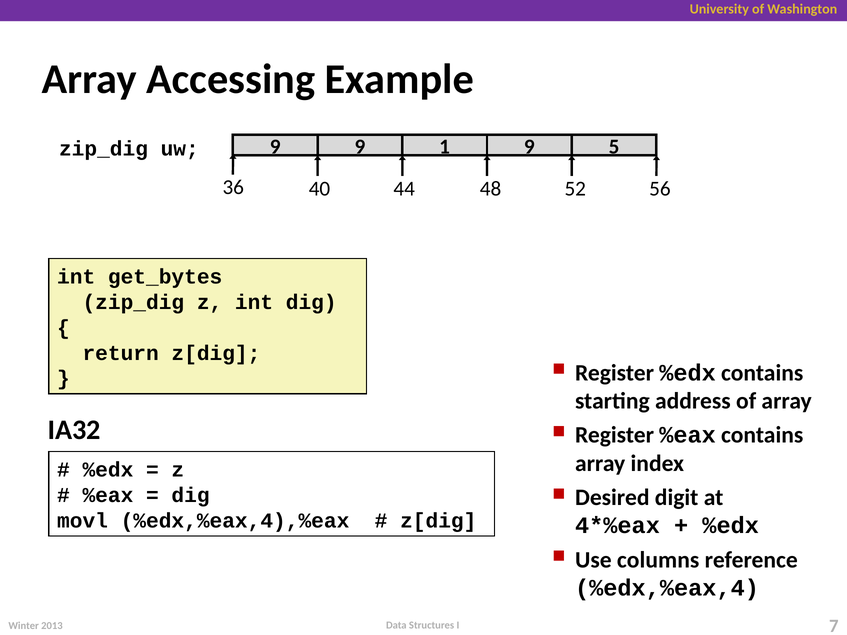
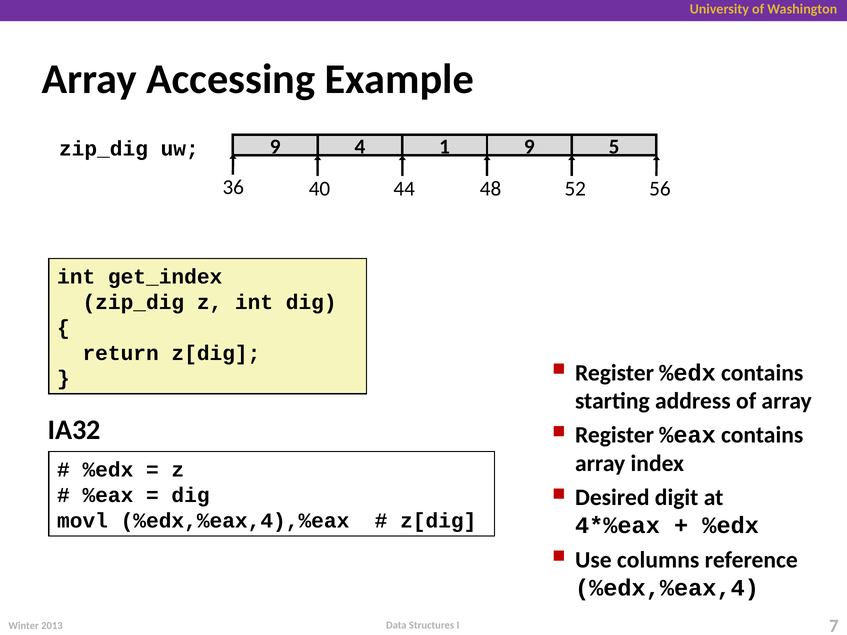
9 9: 9 -> 4
get_bytes: get_bytes -> get_index
